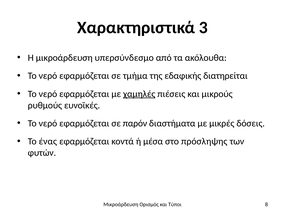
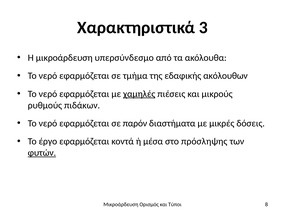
διατηρείται: διατηρείται -> ακόλουθων
ευνοϊκές: ευνοϊκές -> πιδάκων
ένας: ένας -> έργο
φυτών underline: none -> present
